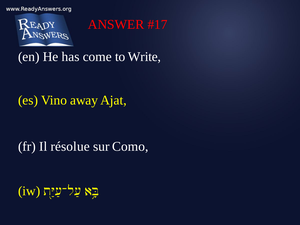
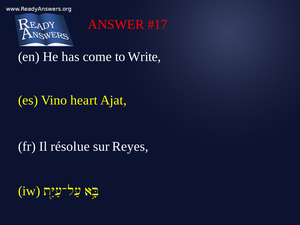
away: away -> heart
Como: Como -> Reyes
